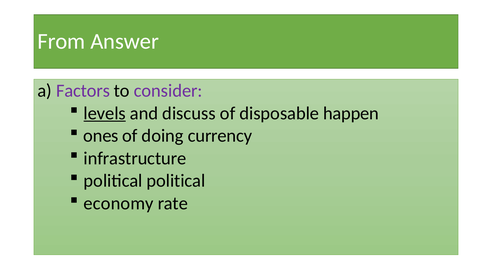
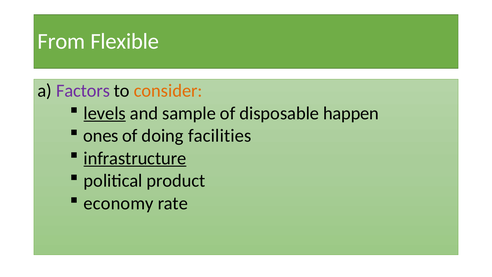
Answer: Answer -> Flexible
consider colour: purple -> orange
discuss: discuss -> sample
currency: currency -> facilities
infrastructure underline: none -> present
political political: political -> product
